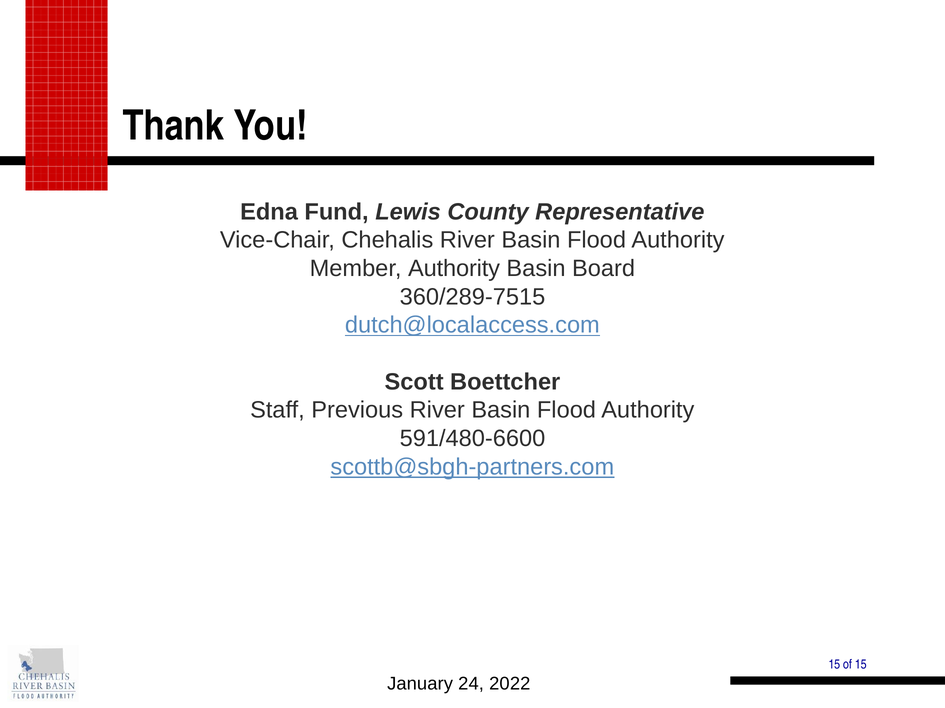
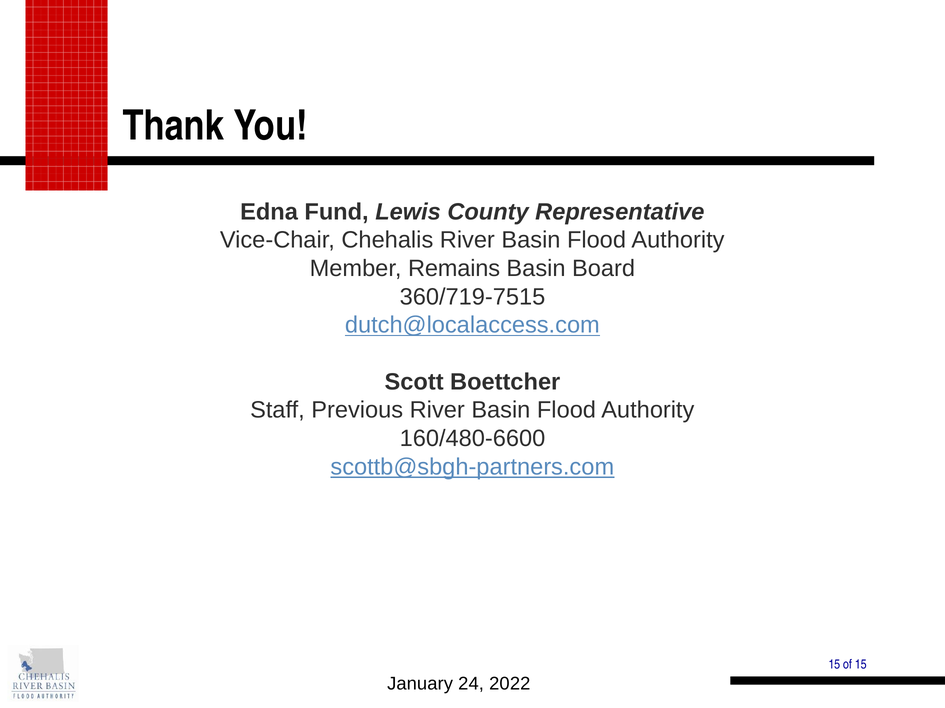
Member Authority: Authority -> Remains
360/289-7515: 360/289-7515 -> 360/719-7515
591/480-6600: 591/480-6600 -> 160/480-6600
